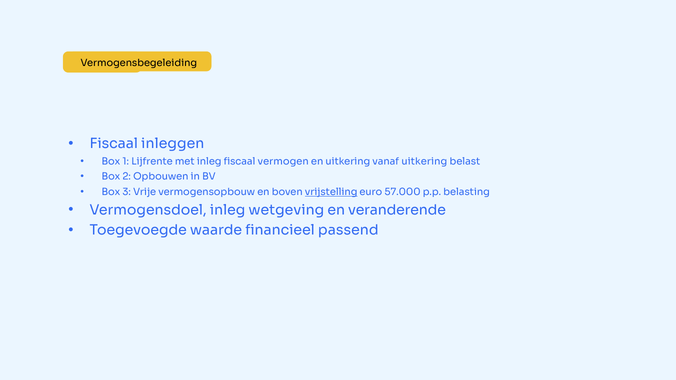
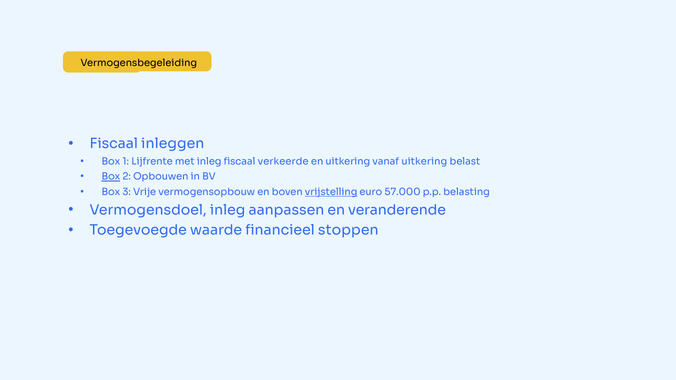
vermogen: vermogen -> verkeerde
Box at (111, 177) underline: none -> present
wetgeving: wetgeving -> aanpassen
passend: passend -> stoppen
